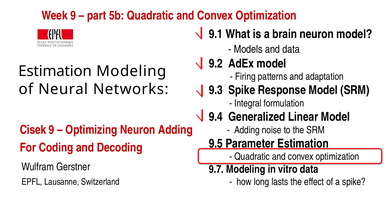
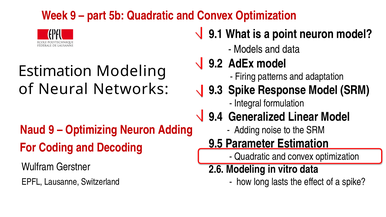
brain: brain -> point
Cisek: Cisek -> Naud
9.7: 9.7 -> 2.6
